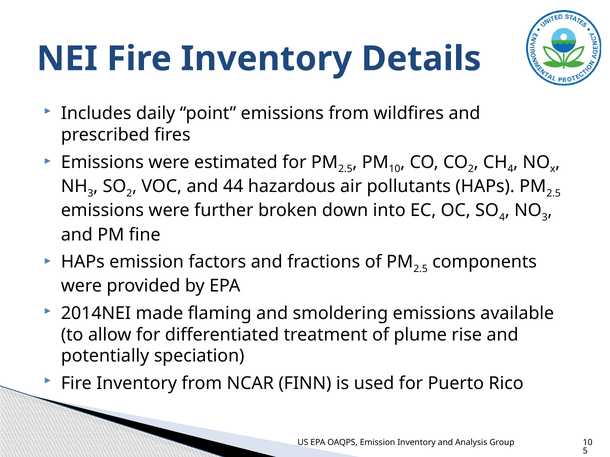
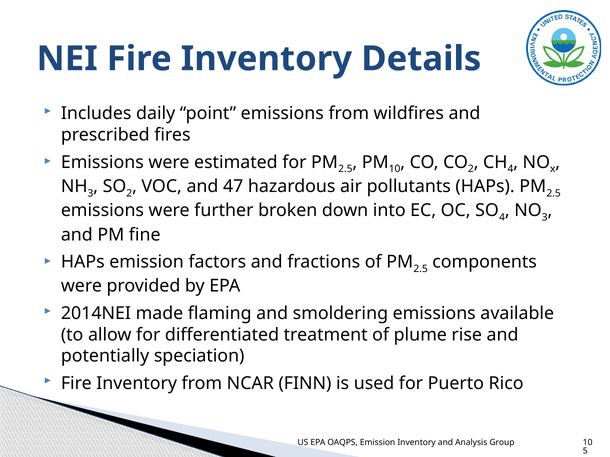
44: 44 -> 47
